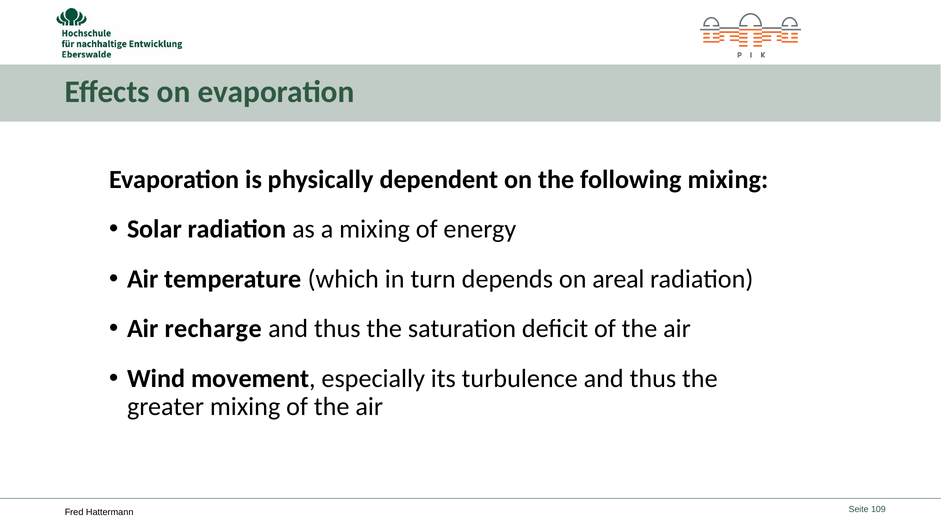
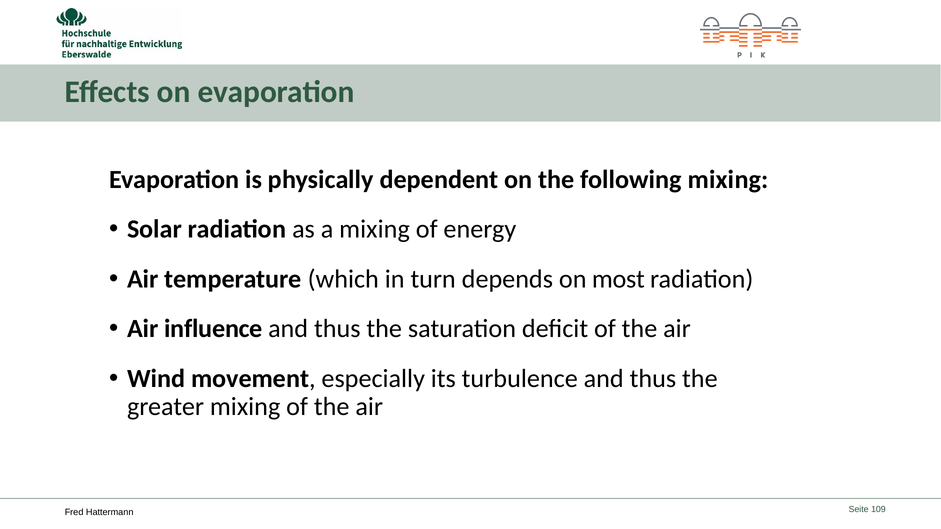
areal: areal -> most
recharge: recharge -> influence
